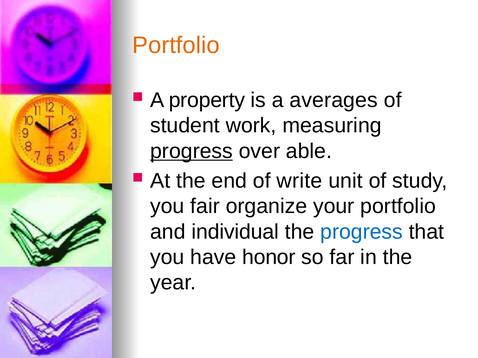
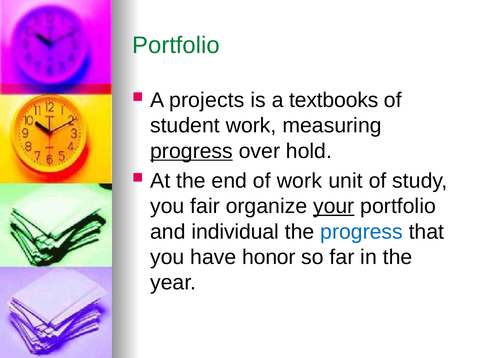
Portfolio at (176, 45) colour: orange -> green
property: property -> projects
averages: averages -> textbooks
able: able -> hold
of write: write -> work
your underline: none -> present
